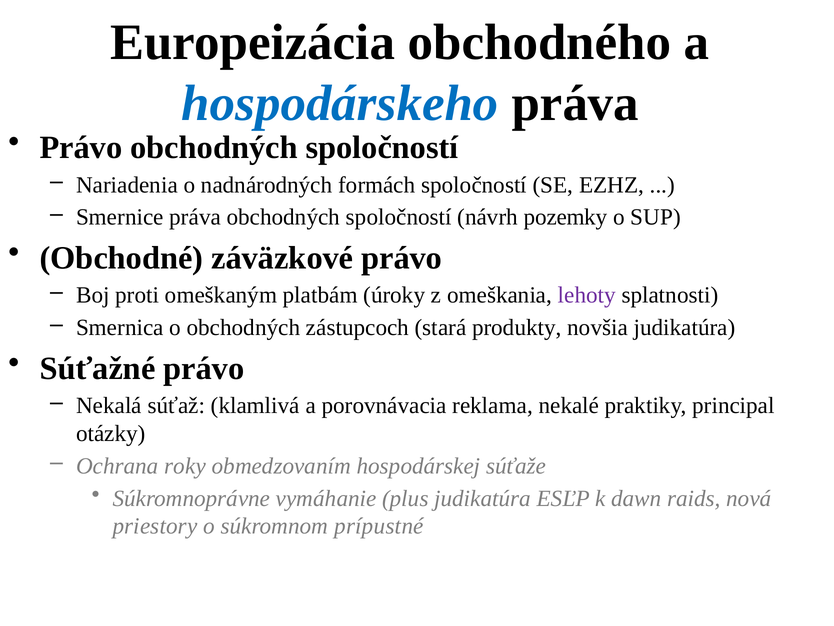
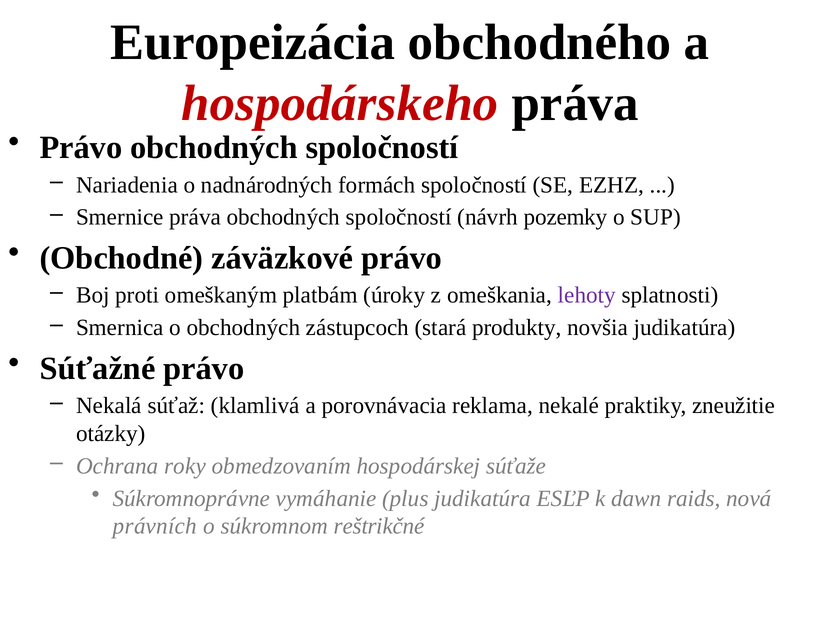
hospodárskeho colour: blue -> red
principal: principal -> zneužitie
priestory: priestory -> právních
prípustné: prípustné -> reštrikčné
